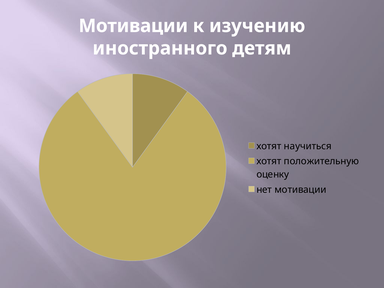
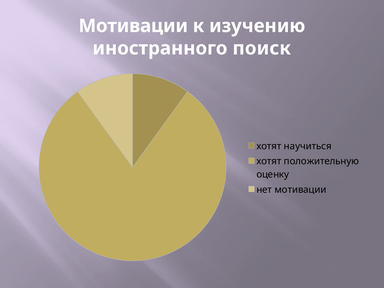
детям: детям -> поиск
